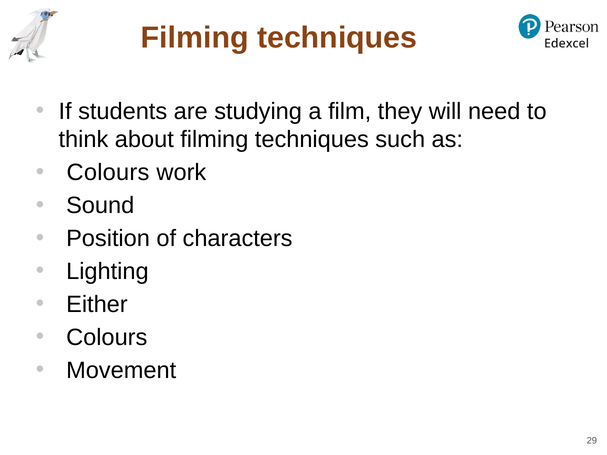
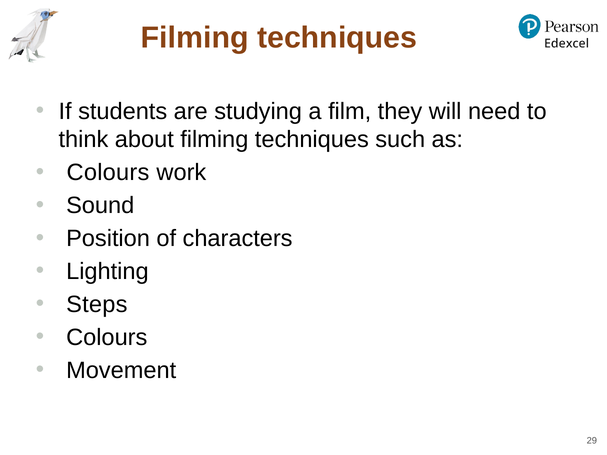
Either: Either -> Steps
